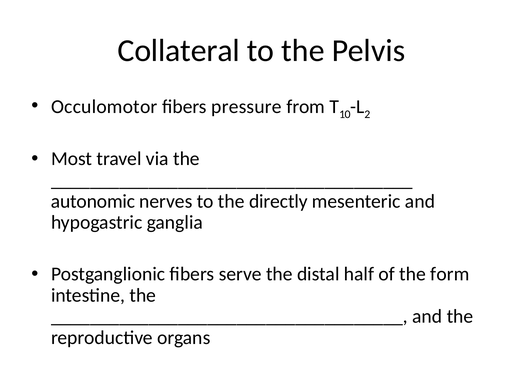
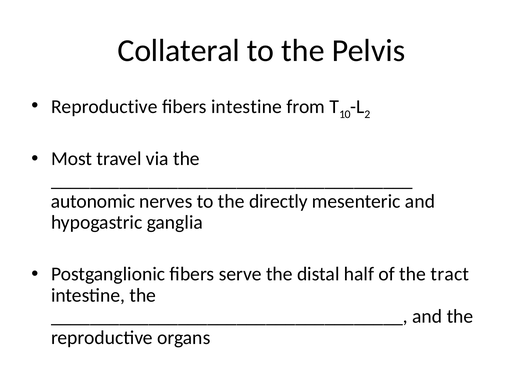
Occulomotor at (104, 107): Occulomotor -> Reproductive
fibers pressure: pressure -> intestine
form: form -> tract
